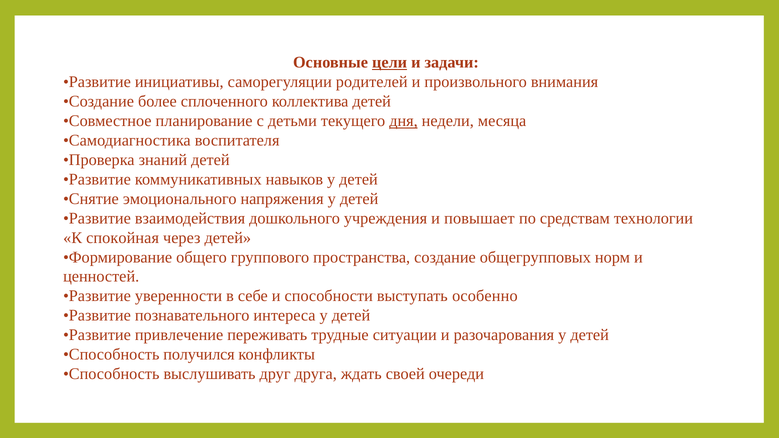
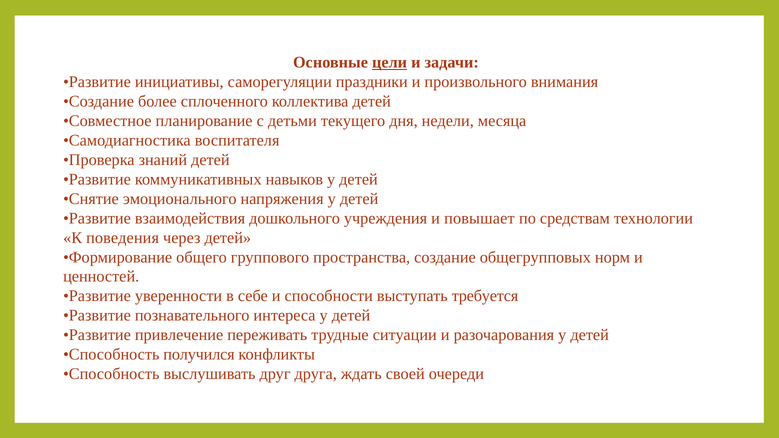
родителей: родителей -> праздники
дня underline: present -> none
спокойная: спокойная -> поведения
особенно: особенно -> требуется
